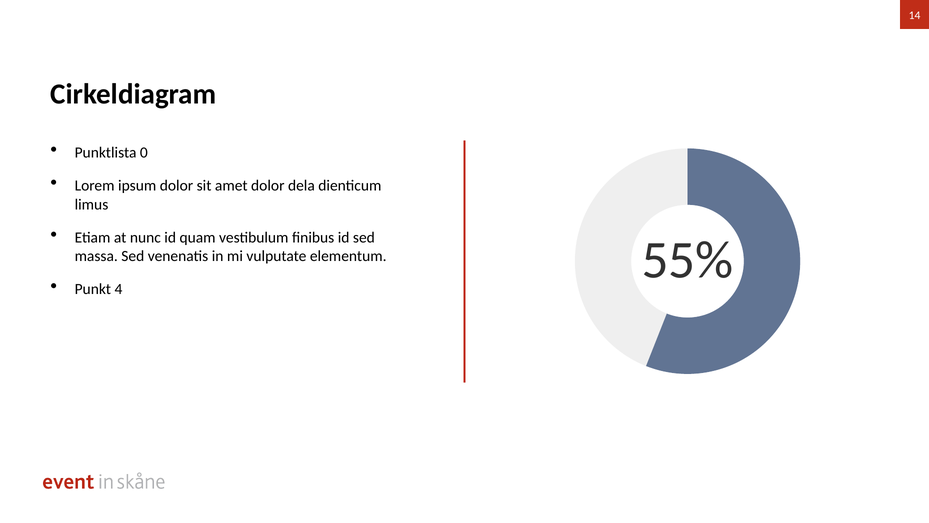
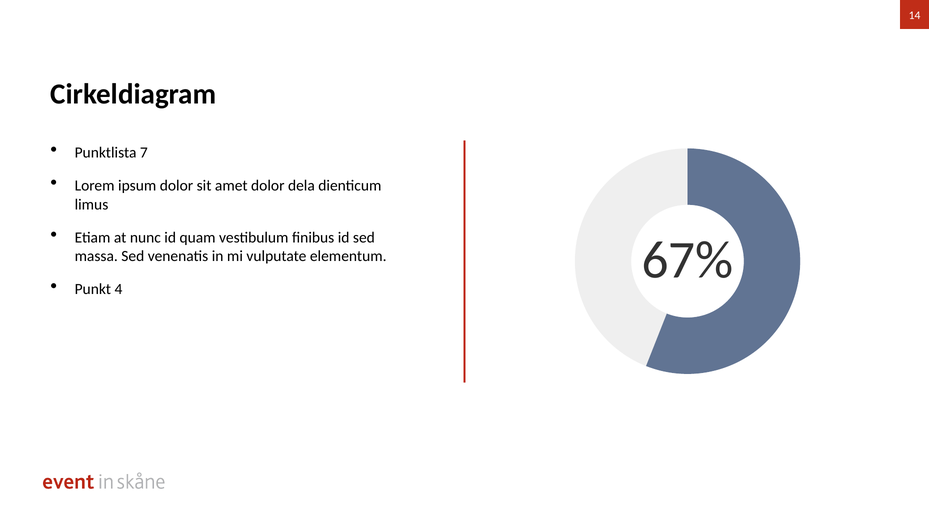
0: 0 -> 7
55%: 55% -> 67%
